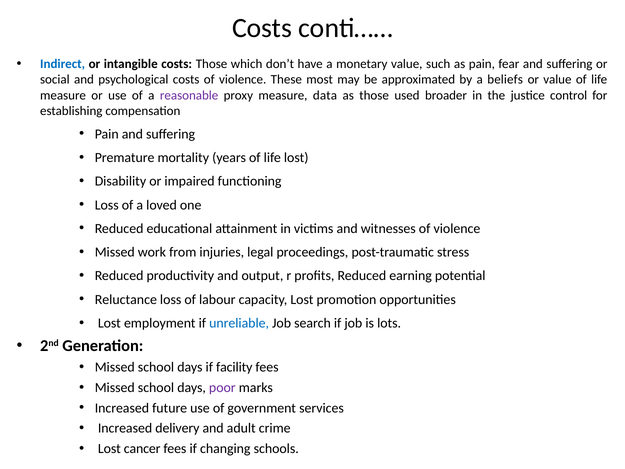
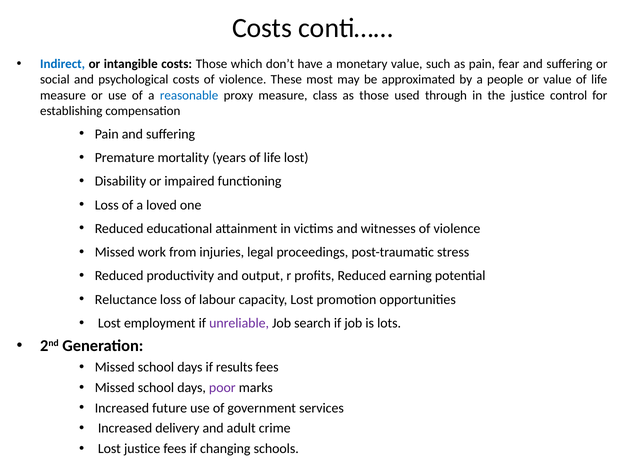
beliefs: beliefs -> people
reasonable colour: purple -> blue
data: data -> class
broader: broader -> through
unreliable colour: blue -> purple
facility: facility -> results
Lost cancer: cancer -> justice
